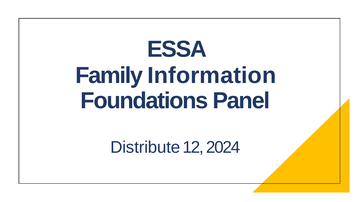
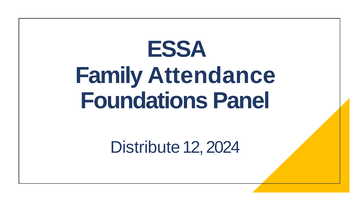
Information: Information -> Attendance
